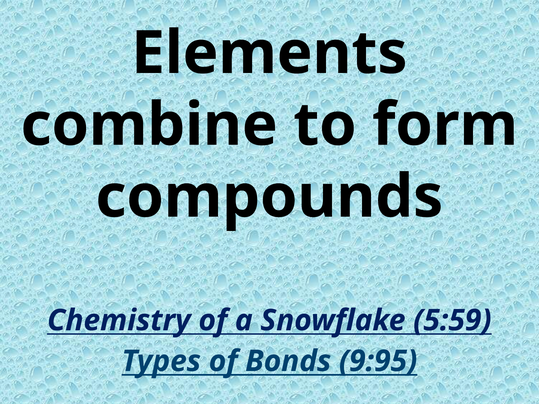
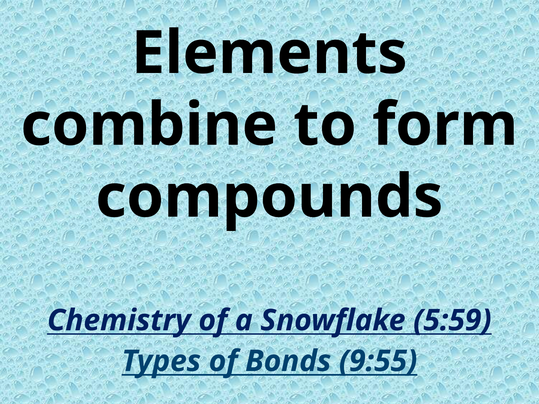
9:95: 9:95 -> 9:55
